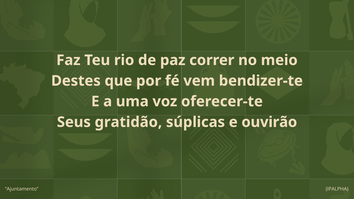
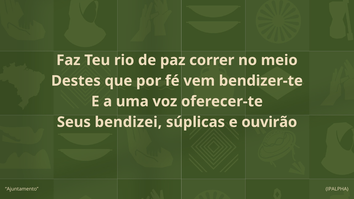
gratidão: gratidão -> bendizei
